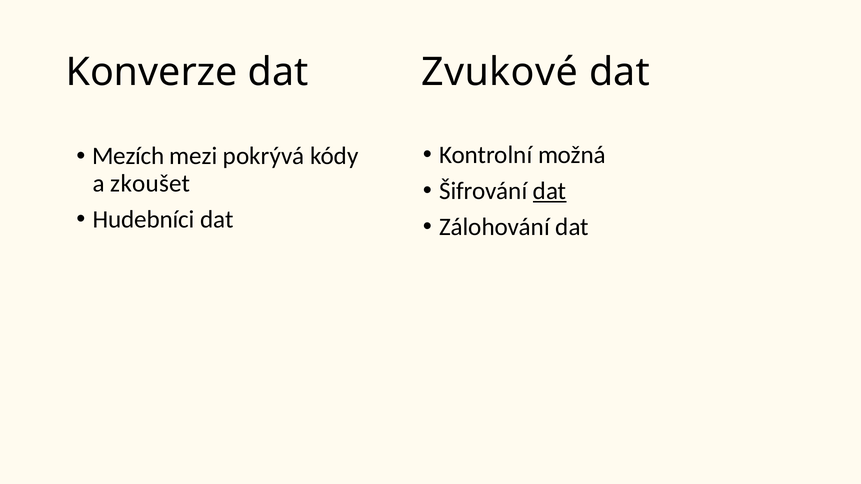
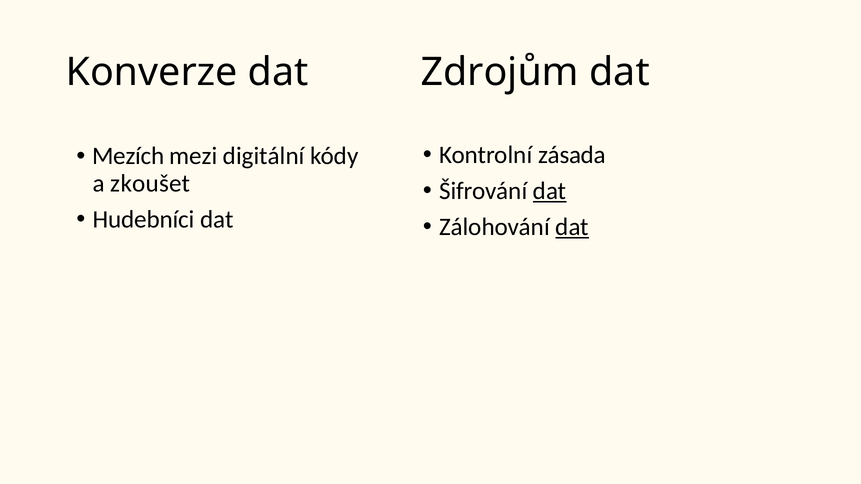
Zvukové: Zvukové -> Zdrojům
možná: možná -> zásada
pokrývá: pokrývá -> digitální
dat at (572, 227) underline: none -> present
